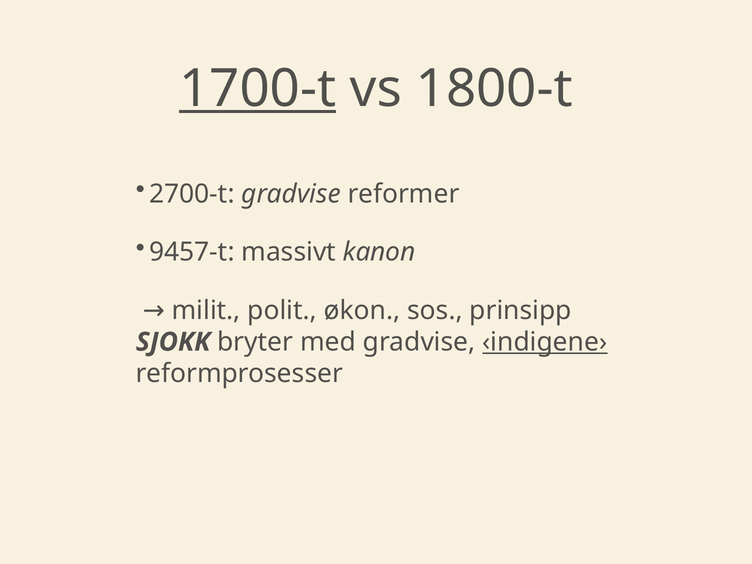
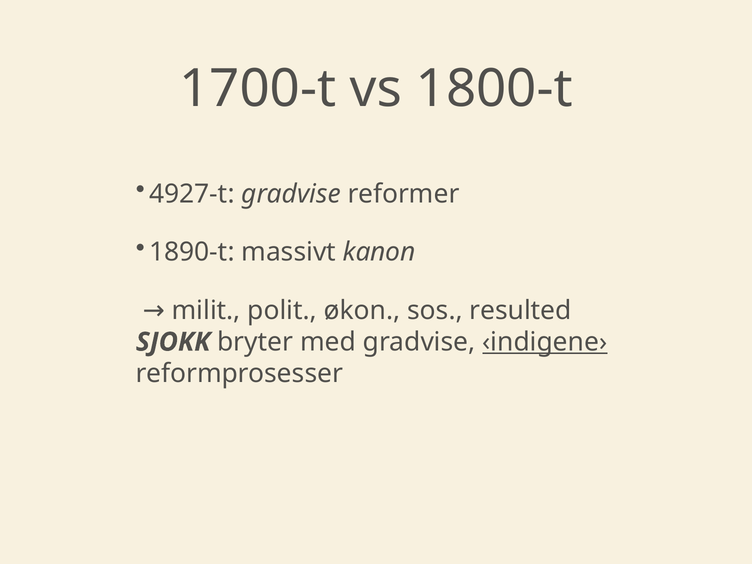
1700-t underline: present -> none
2700-t: 2700-t -> 4927-t
9457-t: 9457-t -> 1890-t
prinsipp: prinsipp -> resulted
